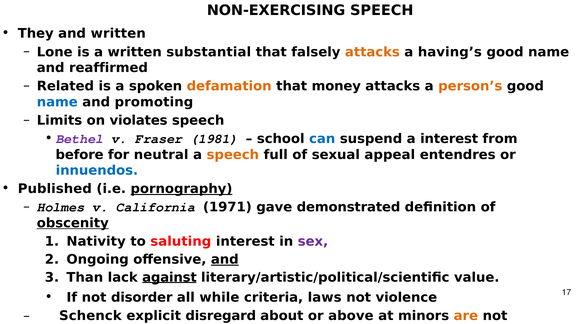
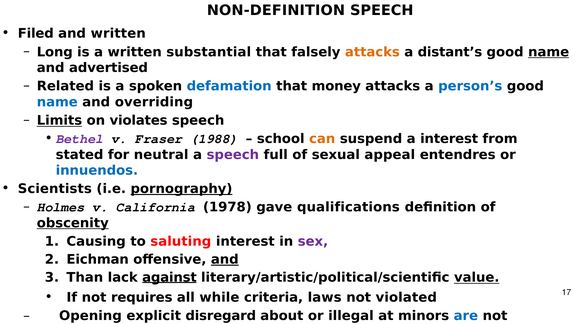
NON-EXERCISING: NON-EXERCISING -> NON-DEFINITION
They: They -> Filed
Lone: Lone -> Long
having’s: having’s -> distant’s
name at (549, 52) underline: none -> present
reaffirmed: reaffirmed -> advertised
defamation colour: orange -> blue
person’s colour: orange -> blue
promoting: promoting -> overriding
Limits underline: none -> present
1981: 1981 -> 1988
can colour: blue -> orange
before: before -> stated
speech at (233, 155) colour: orange -> purple
Published: Published -> Scientists
1971: 1971 -> 1978
demonstrated: demonstrated -> qualifications
Nativity: Nativity -> Causing
Ongoing: Ongoing -> Eichman
value underline: none -> present
disorder: disorder -> requires
violence: violence -> violated
Schenck: Schenck -> Opening
above: above -> illegal
are colour: orange -> blue
